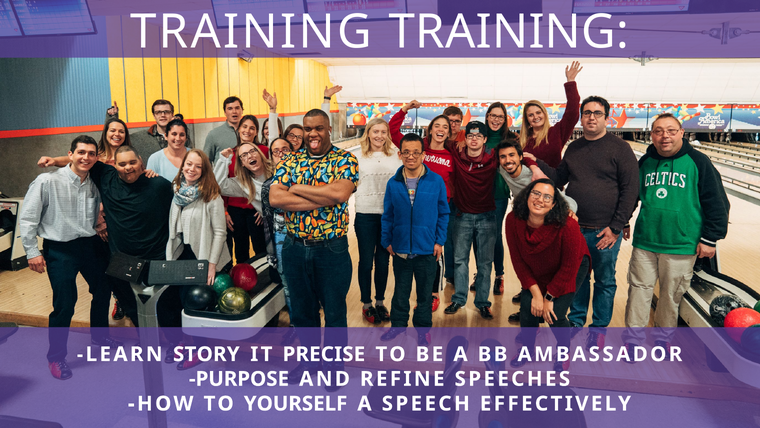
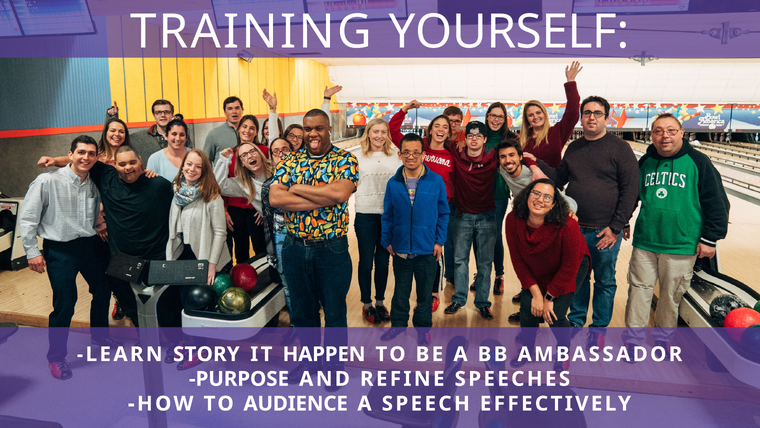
TRAINING TRAINING: TRAINING -> YOURSELF
PRECISE: PRECISE -> HAPPEN
YOURSELF: YOURSELF -> AUDIENCE
